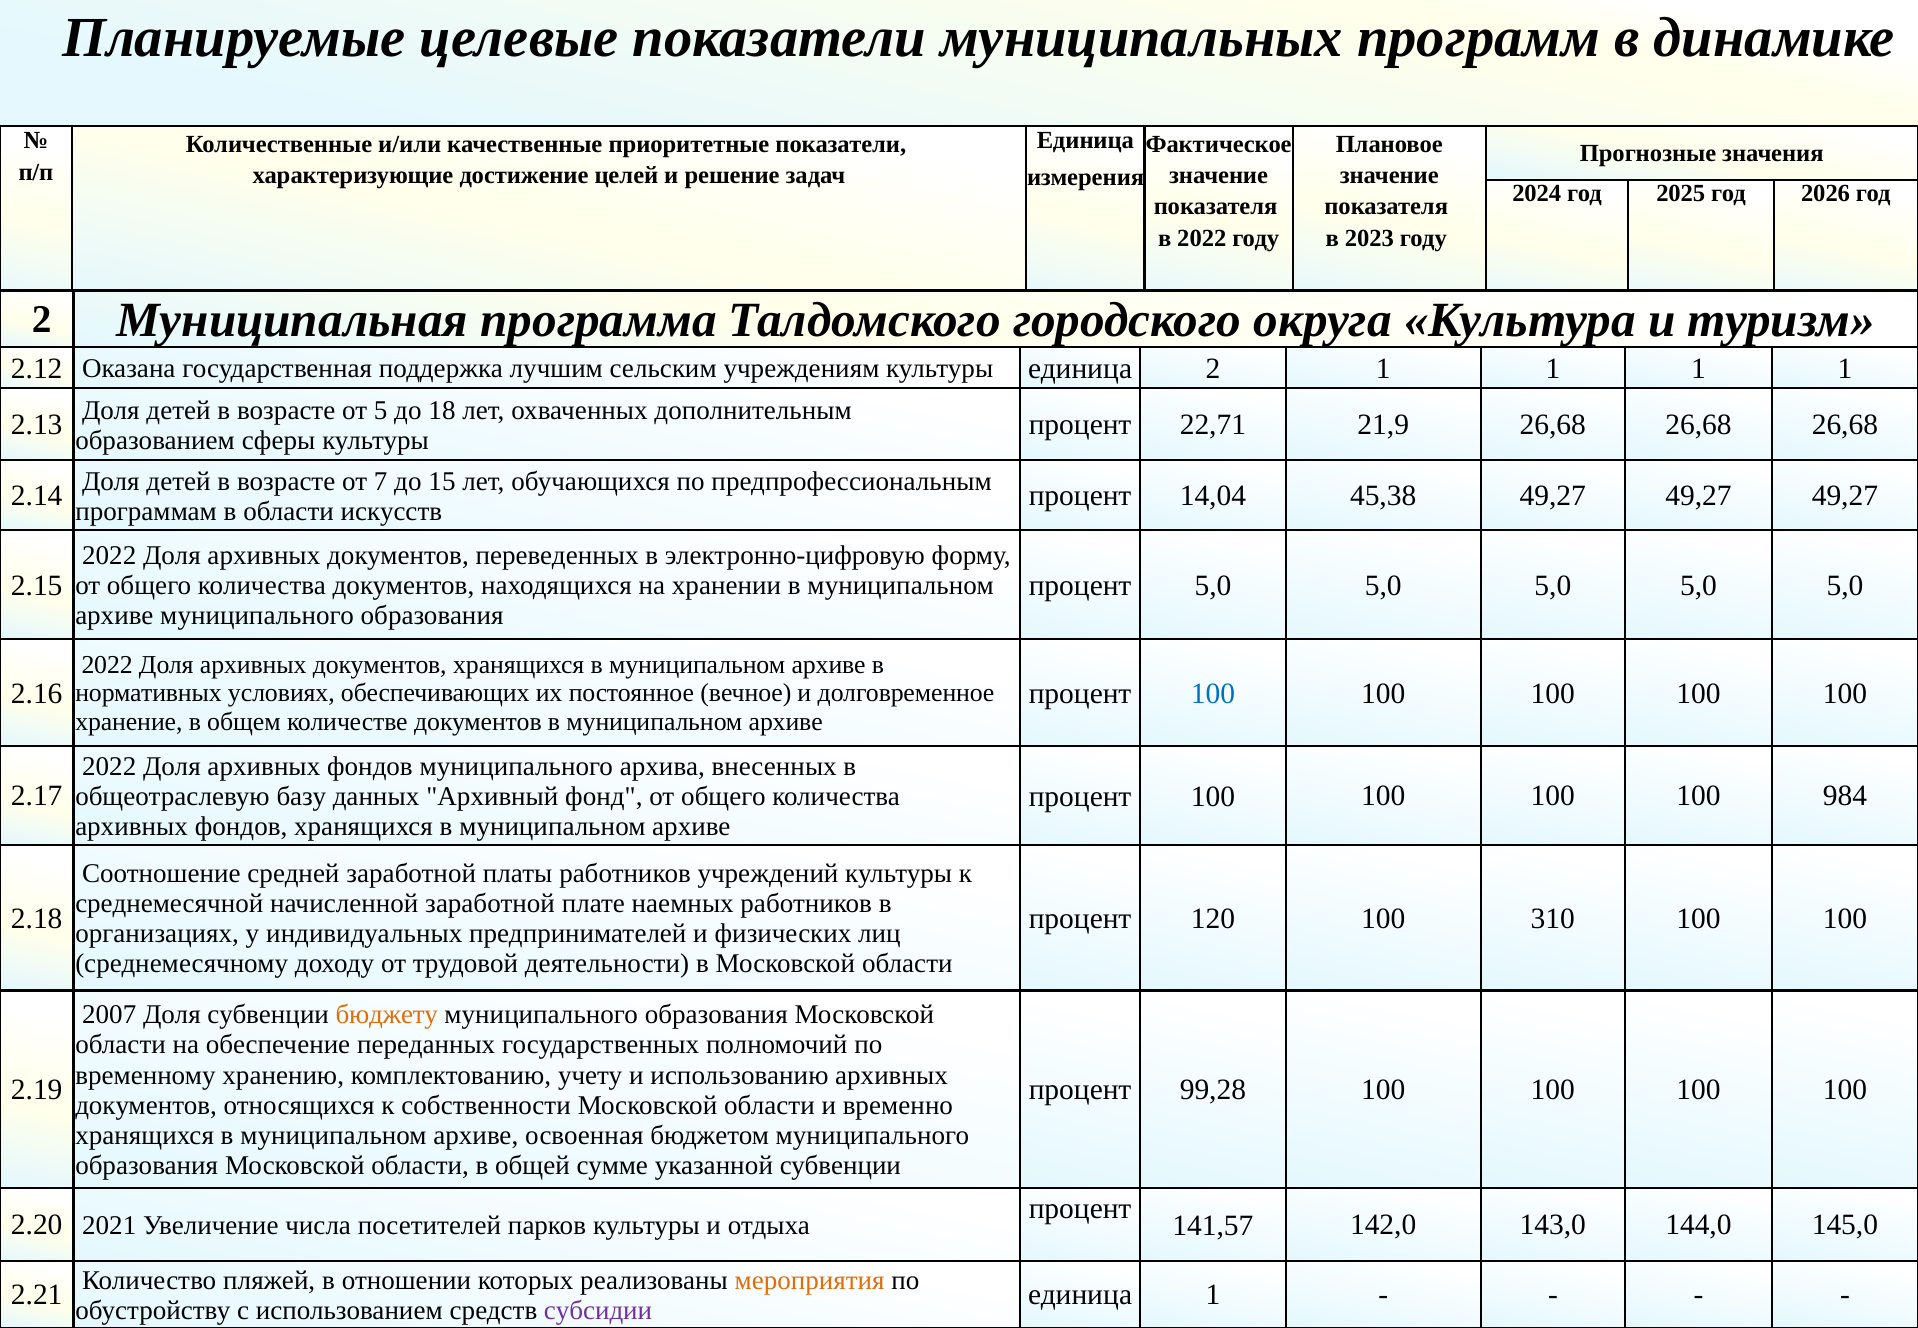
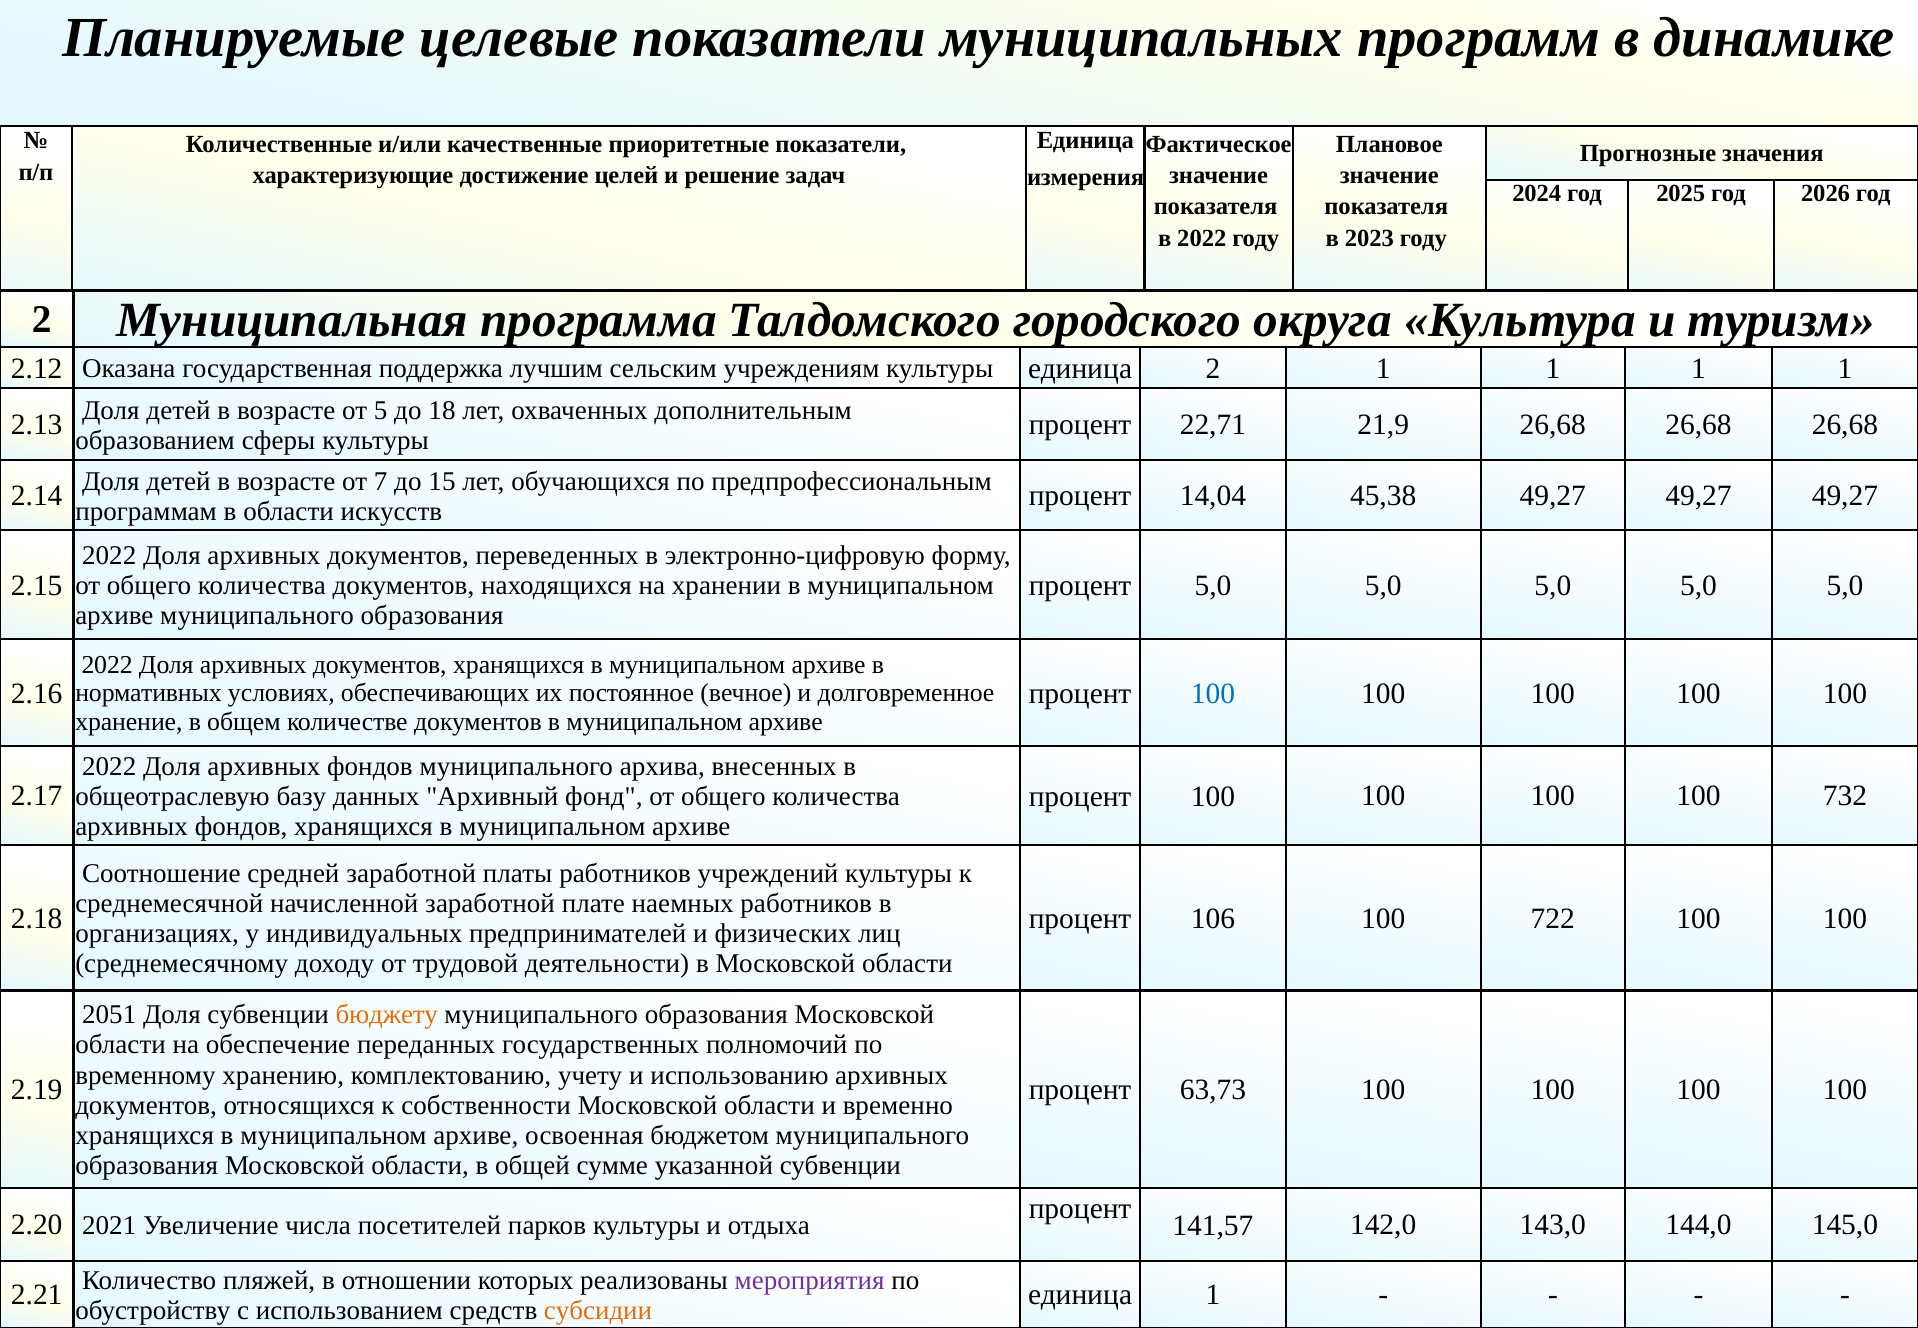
984: 984 -> 732
120: 120 -> 106
310: 310 -> 722
2007: 2007 -> 2051
99,28: 99,28 -> 63,73
мероприятия colour: orange -> purple
субсидии colour: purple -> orange
